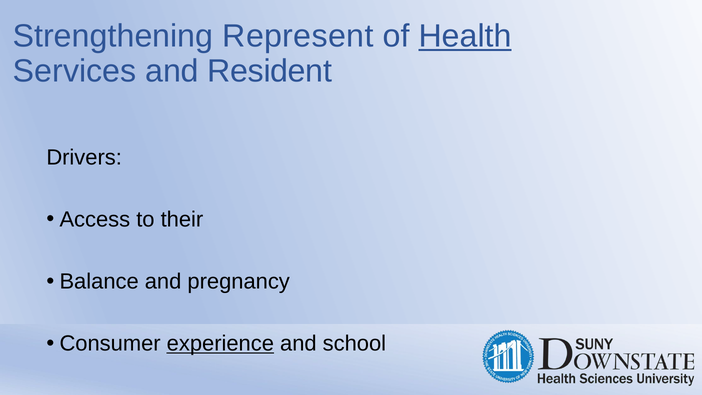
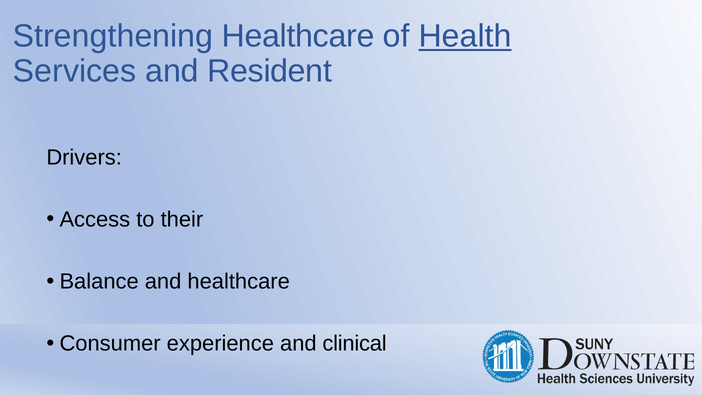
Strengthening Represent: Represent -> Healthcare
and pregnancy: pregnancy -> healthcare
experience underline: present -> none
school: school -> clinical
